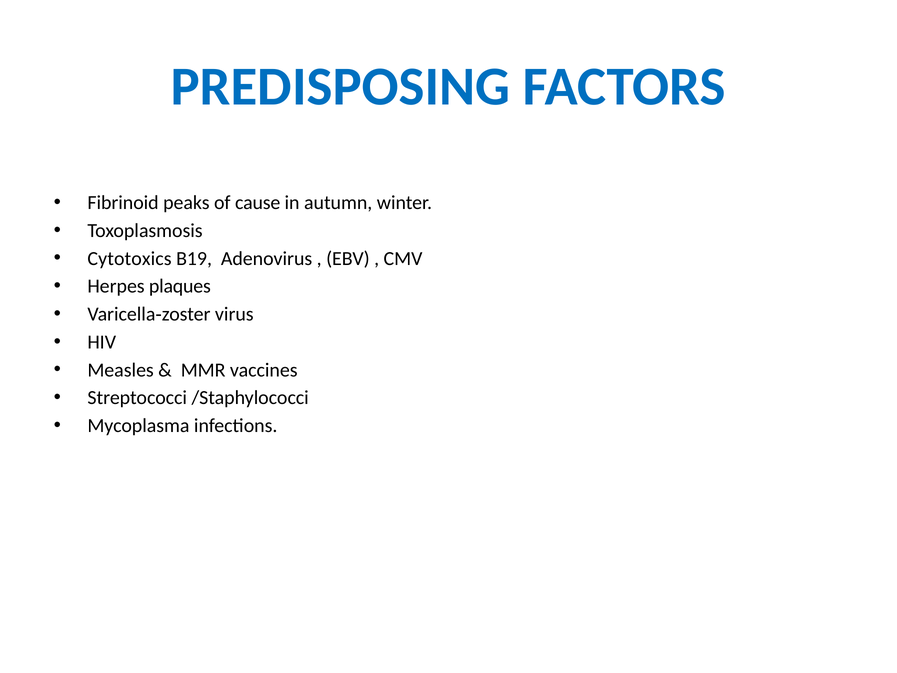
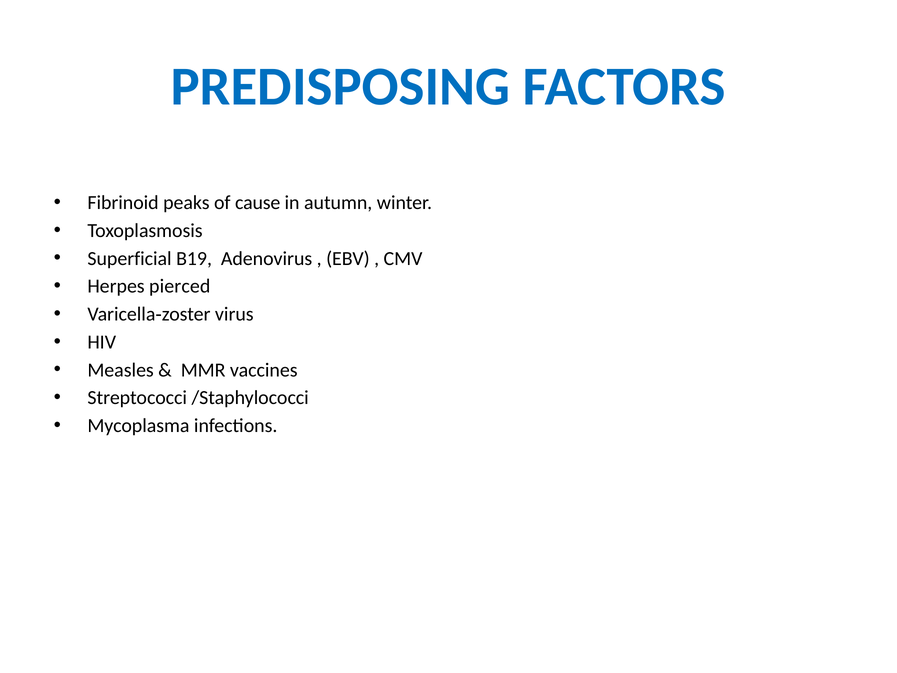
Cytotoxics: Cytotoxics -> Superficial
plaques: plaques -> pierced
